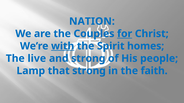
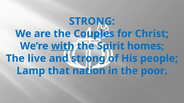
NATION at (92, 21): NATION -> STRONG
for underline: present -> none
that strong: strong -> nation
faith: faith -> poor
